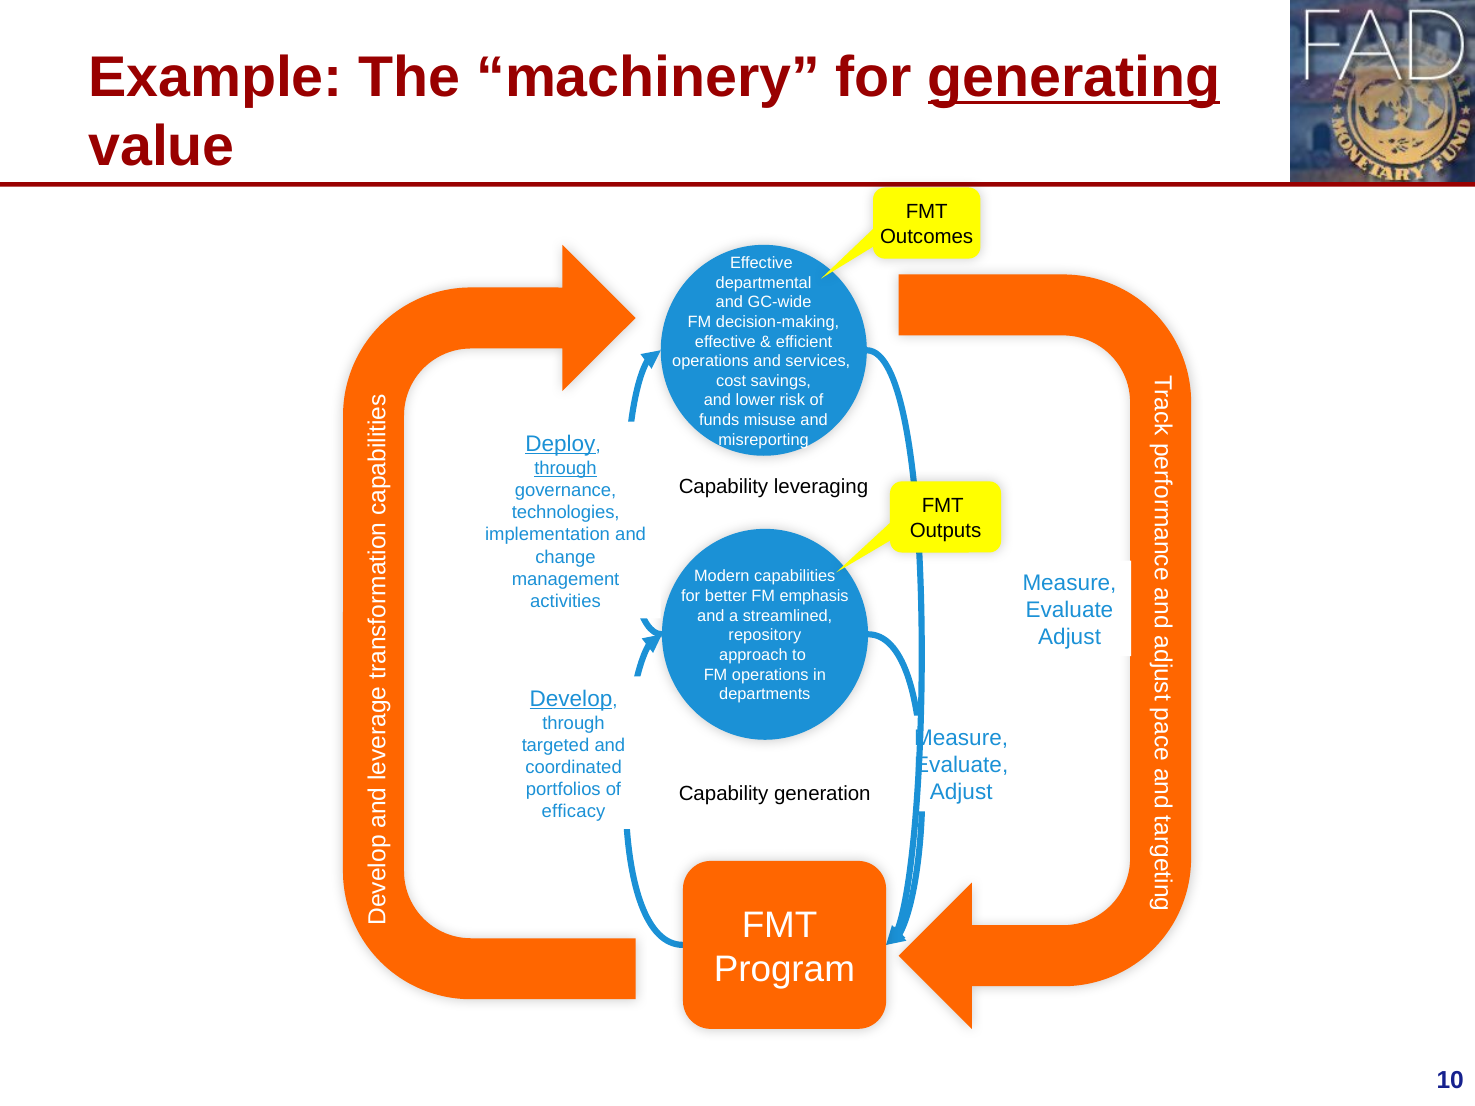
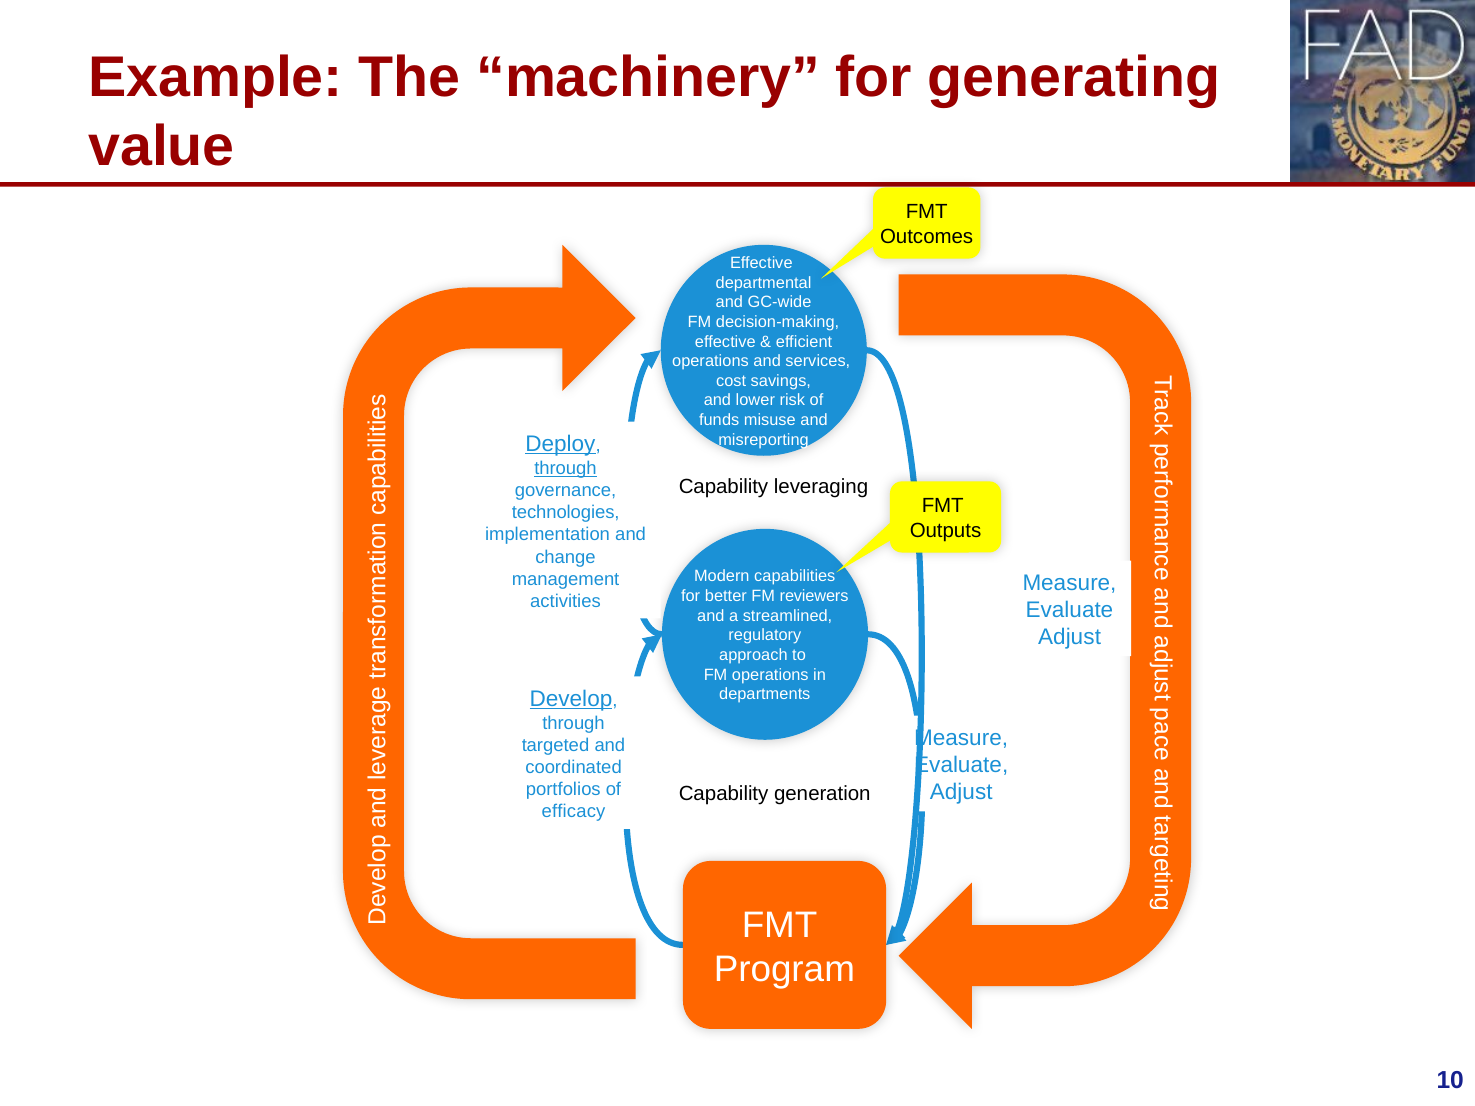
generating underline: present -> none
emphasis: emphasis -> reviewers
repository: repository -> regulatory
